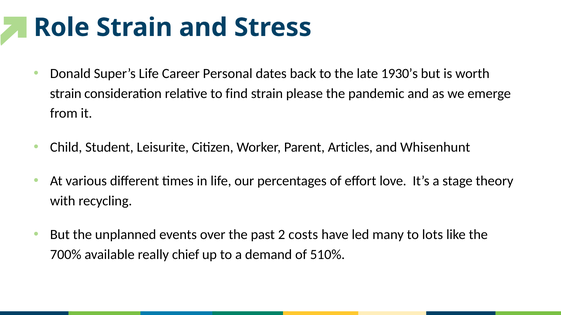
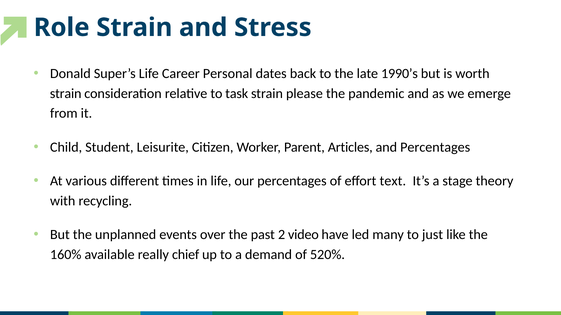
1930’s: 1930’s -> 1990’s
find: find -> task
and Whisenhunt: Whisenhunt -> Percentages
love: love -> text
costs: costs -> video
lots: lots -> just
700%: 700% -> 160%
510%: 510% -> 520%
